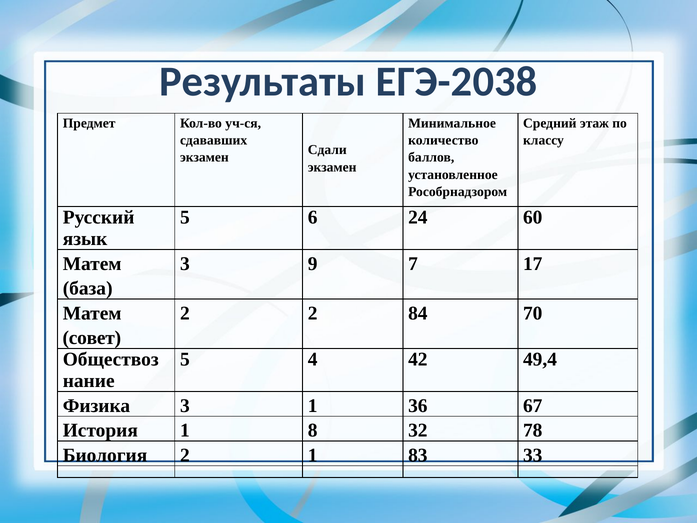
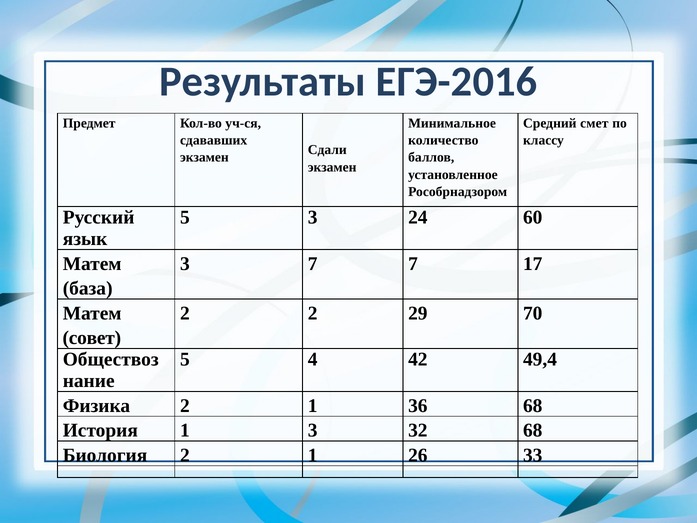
ЕГЭ-2038: ЕГЭ-2038 -> ЕГЭ-2016
этаж: этаж -> смет
5 6: 6 -> 3
3 9: 9 -> 7
84: 84 -> 29
Физика 3: 3 -> 2
36 67: 67 -> 68
1 8: 8 -> 3
32 78: 78 -> 68
83: 83 -> 26
